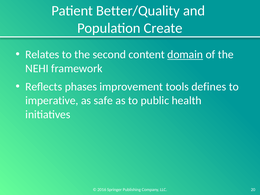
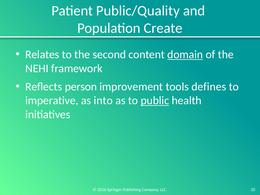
Better/Quality: Better/Quality -> Public/Quality
phases: phases -> person
safe: safe -> into
public underline: none -> present
